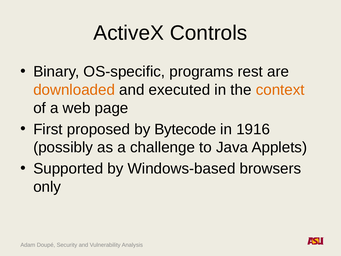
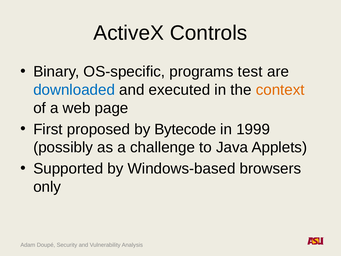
rest: rest -> test
downloaded colour: orange -> blue
1916: 1916 -> 1999
